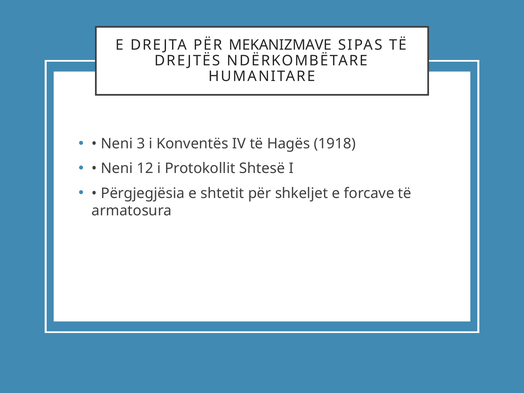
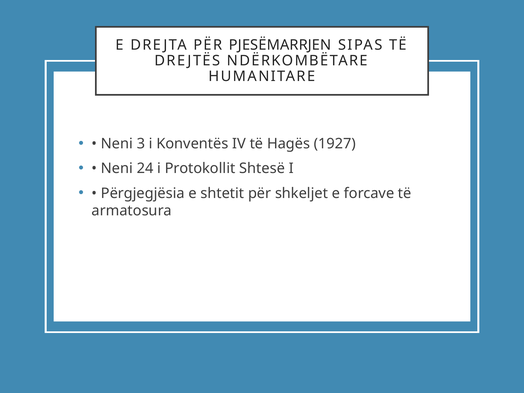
MEKANIZMAVE: MEKANIZMAVE -> PJESËMARRJEN
1918: 1918 -> 1927
12: 12 -> 24
